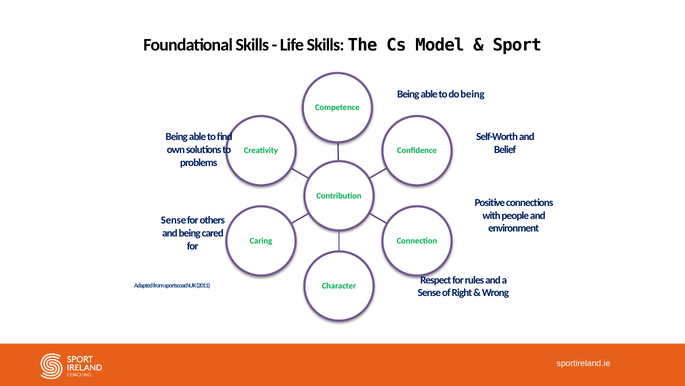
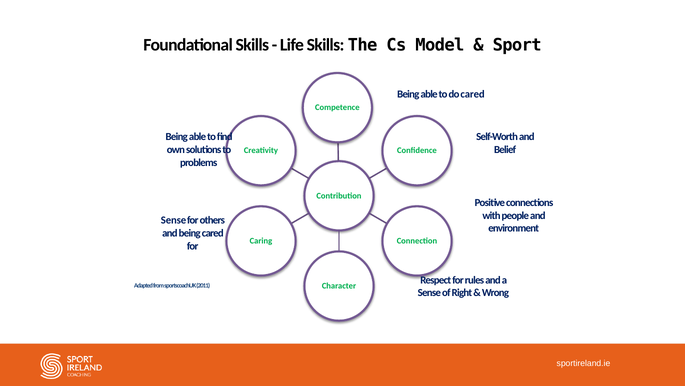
do being: being -> cared
